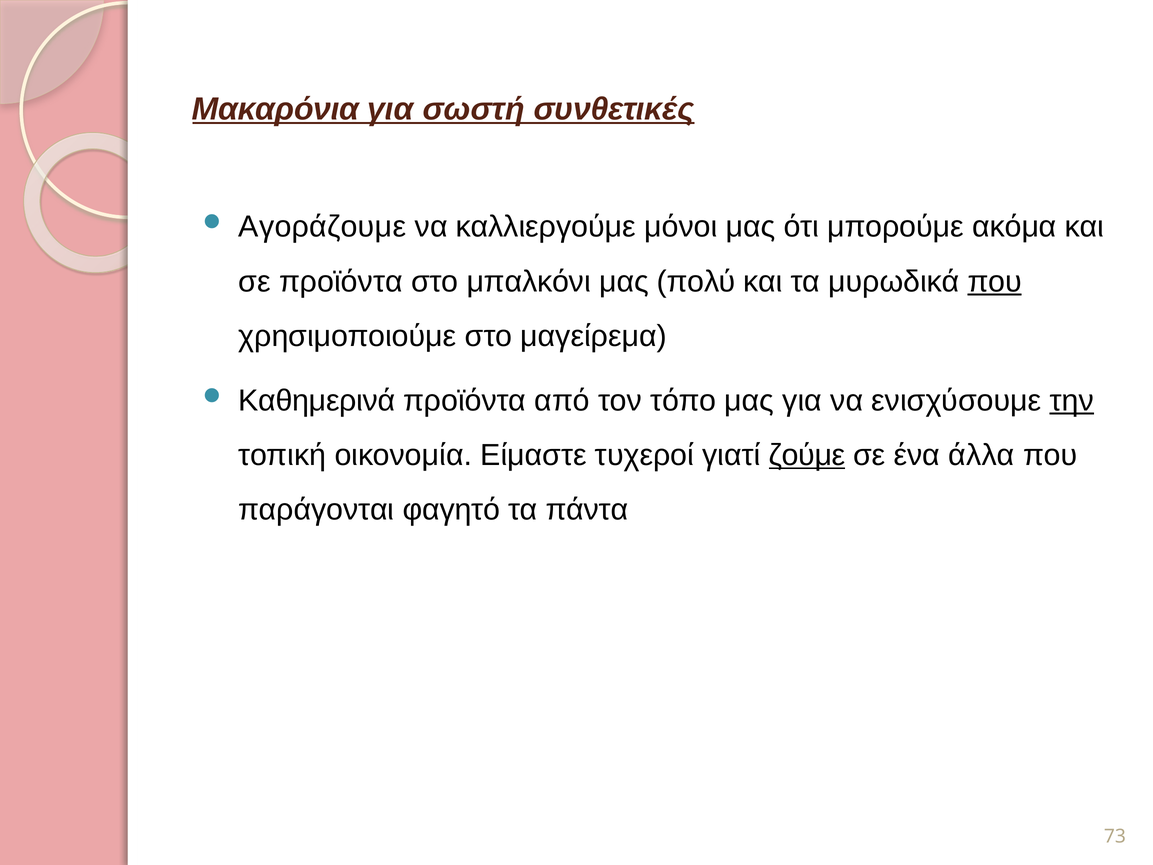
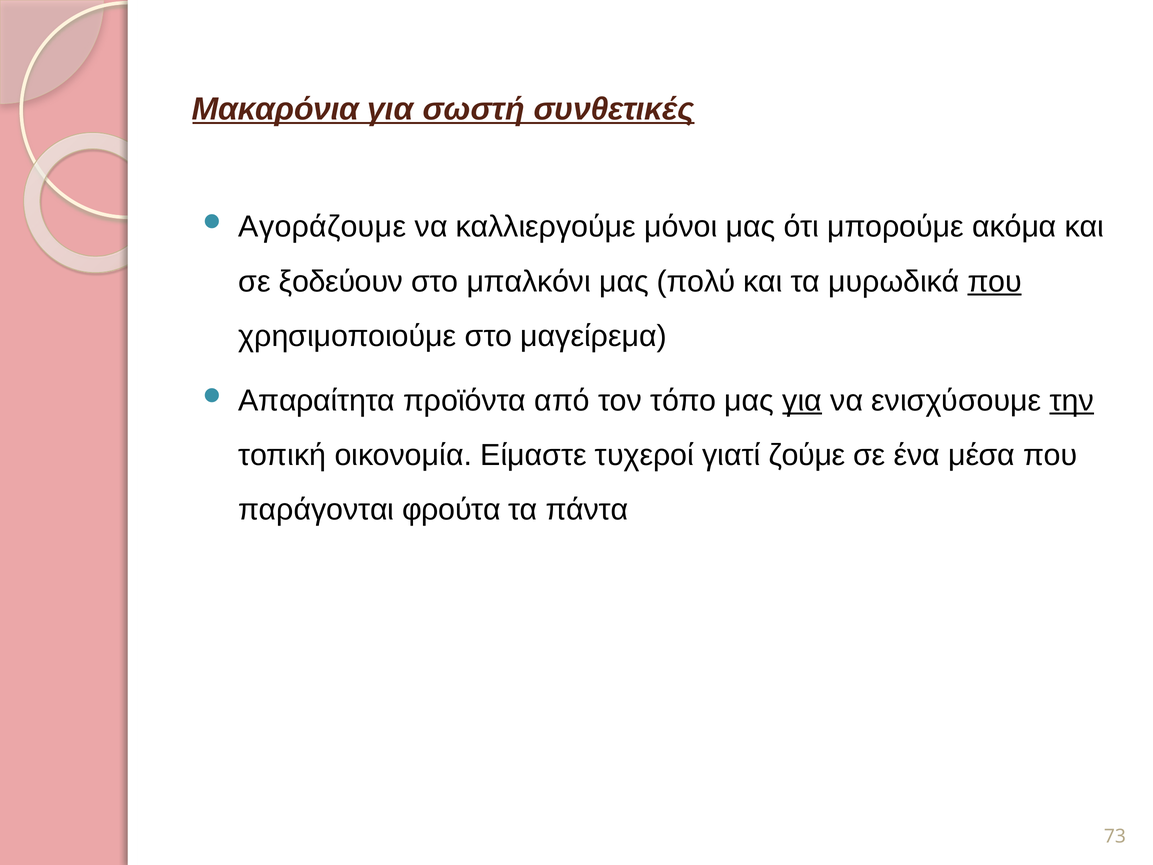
σε προϊόντα: προϊόντα -> ξοδεύουν
Καθημερινά: Καθημερινά -> Απαραίτητα
για at (802, 400) underline: none -> present
ζούμε underline: present -> none
άλλα: άλλα -> μέσα
φαγητό: φαγητό -> φρούτα
